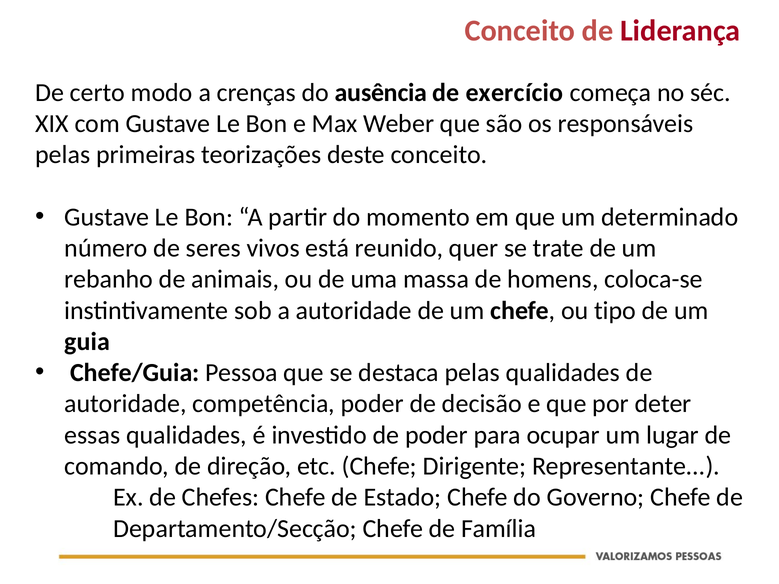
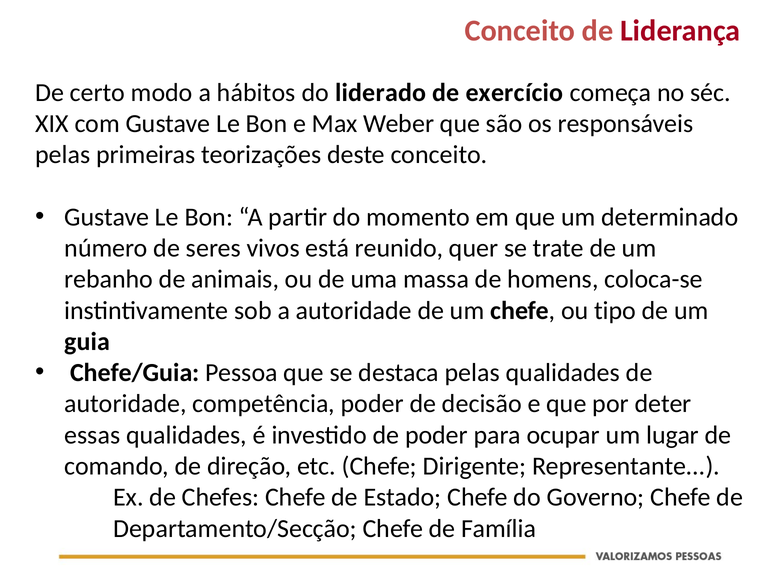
crenças: crenças -> hábitos
ausência: ausência -> liderado
